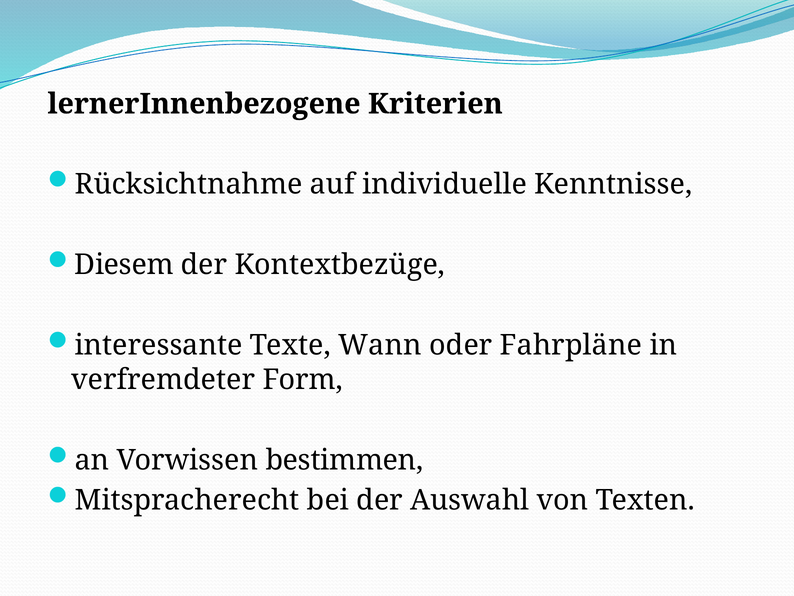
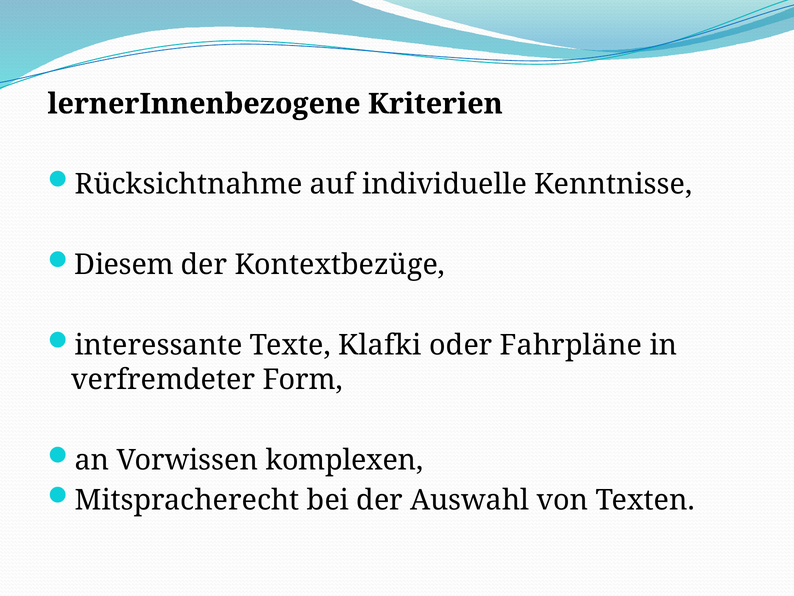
Wann: Wann -> Klafki
bestimmen: bestimmen -> komplexen
